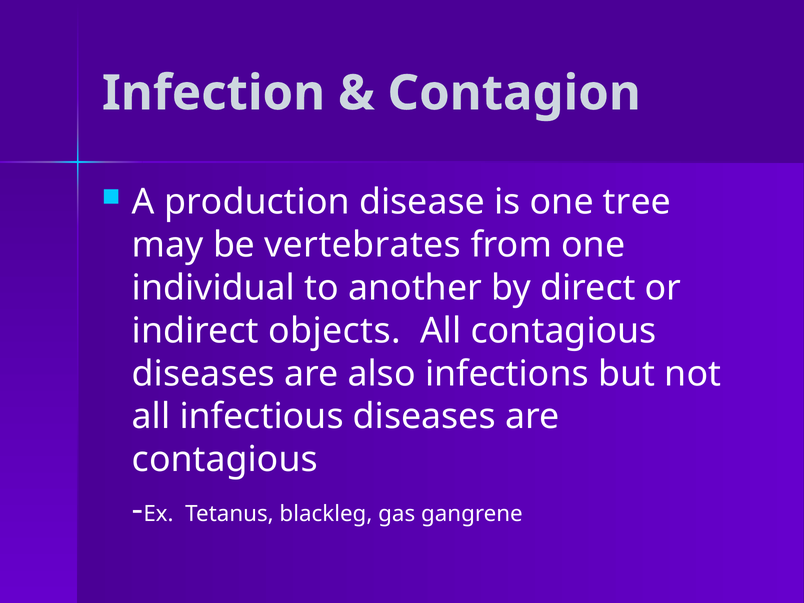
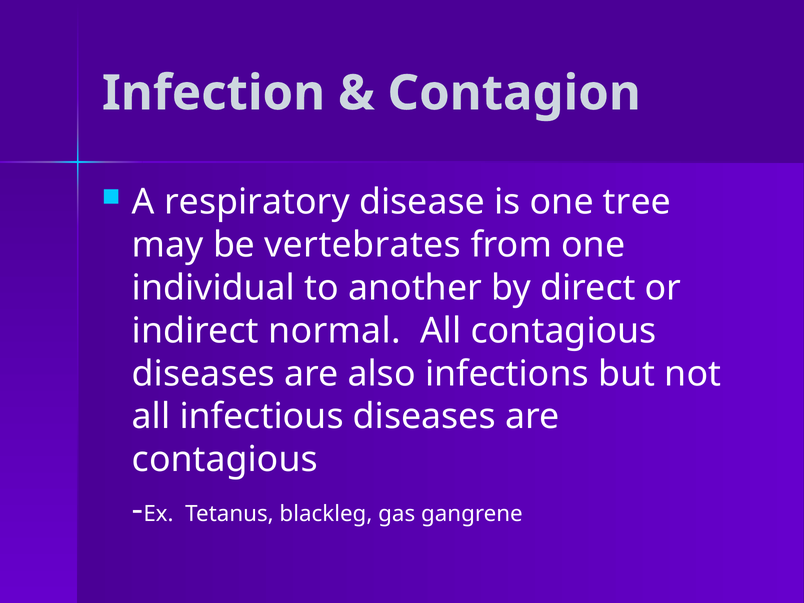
production: production -> respiratory
objects: objects -> normal
